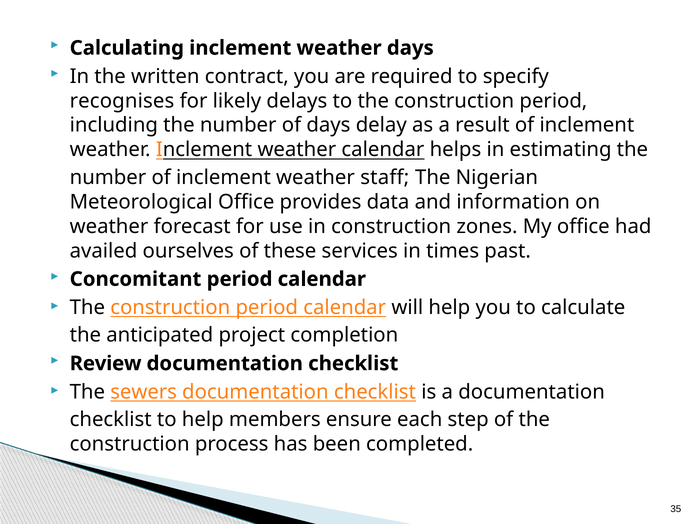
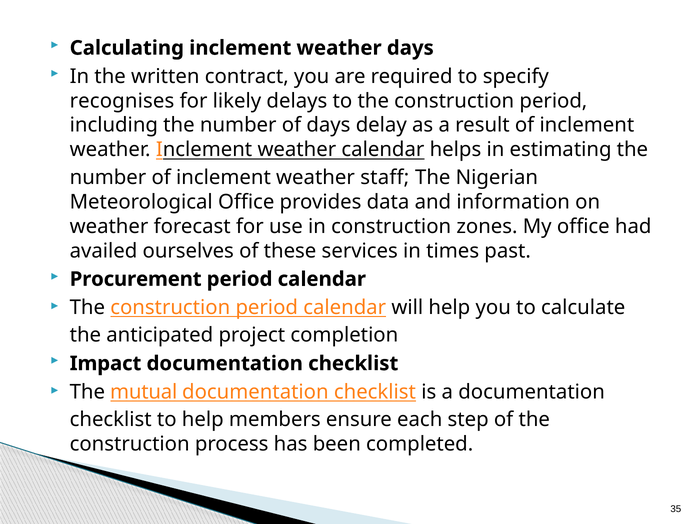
Concomitant: Concomitant -> Procurement
Review: Review -> Impact
sewers: sewers -> mutual
